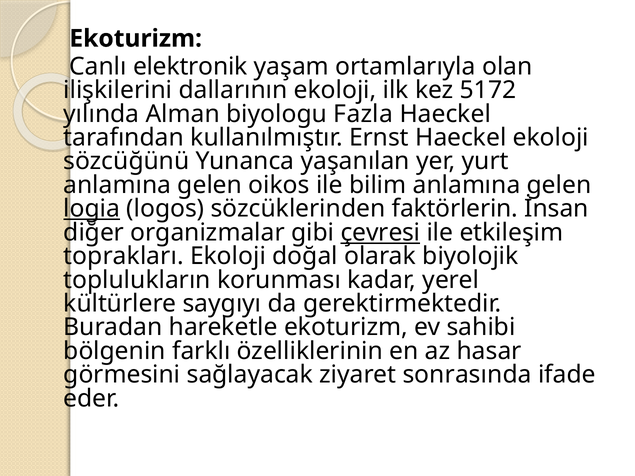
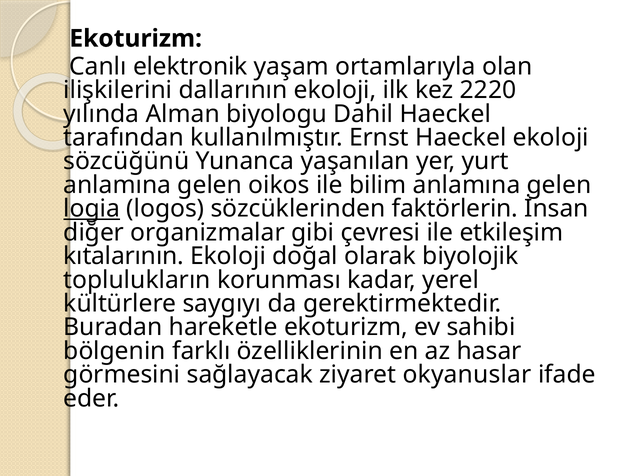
5172: 5172 -> 2220
Fazla: Fazla -> Dahil
çevresi underline: present -> none
toprakları: toprakları -> kıtalarının
sonrasında: sonrasında -> okyanuslar
